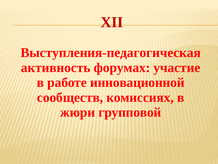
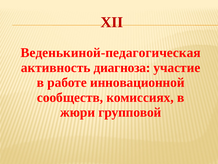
Выступления-педагогическая: Выступления-педагогическая -> Веденькиной-педагогическая
форумах: форумах -> диагноза
